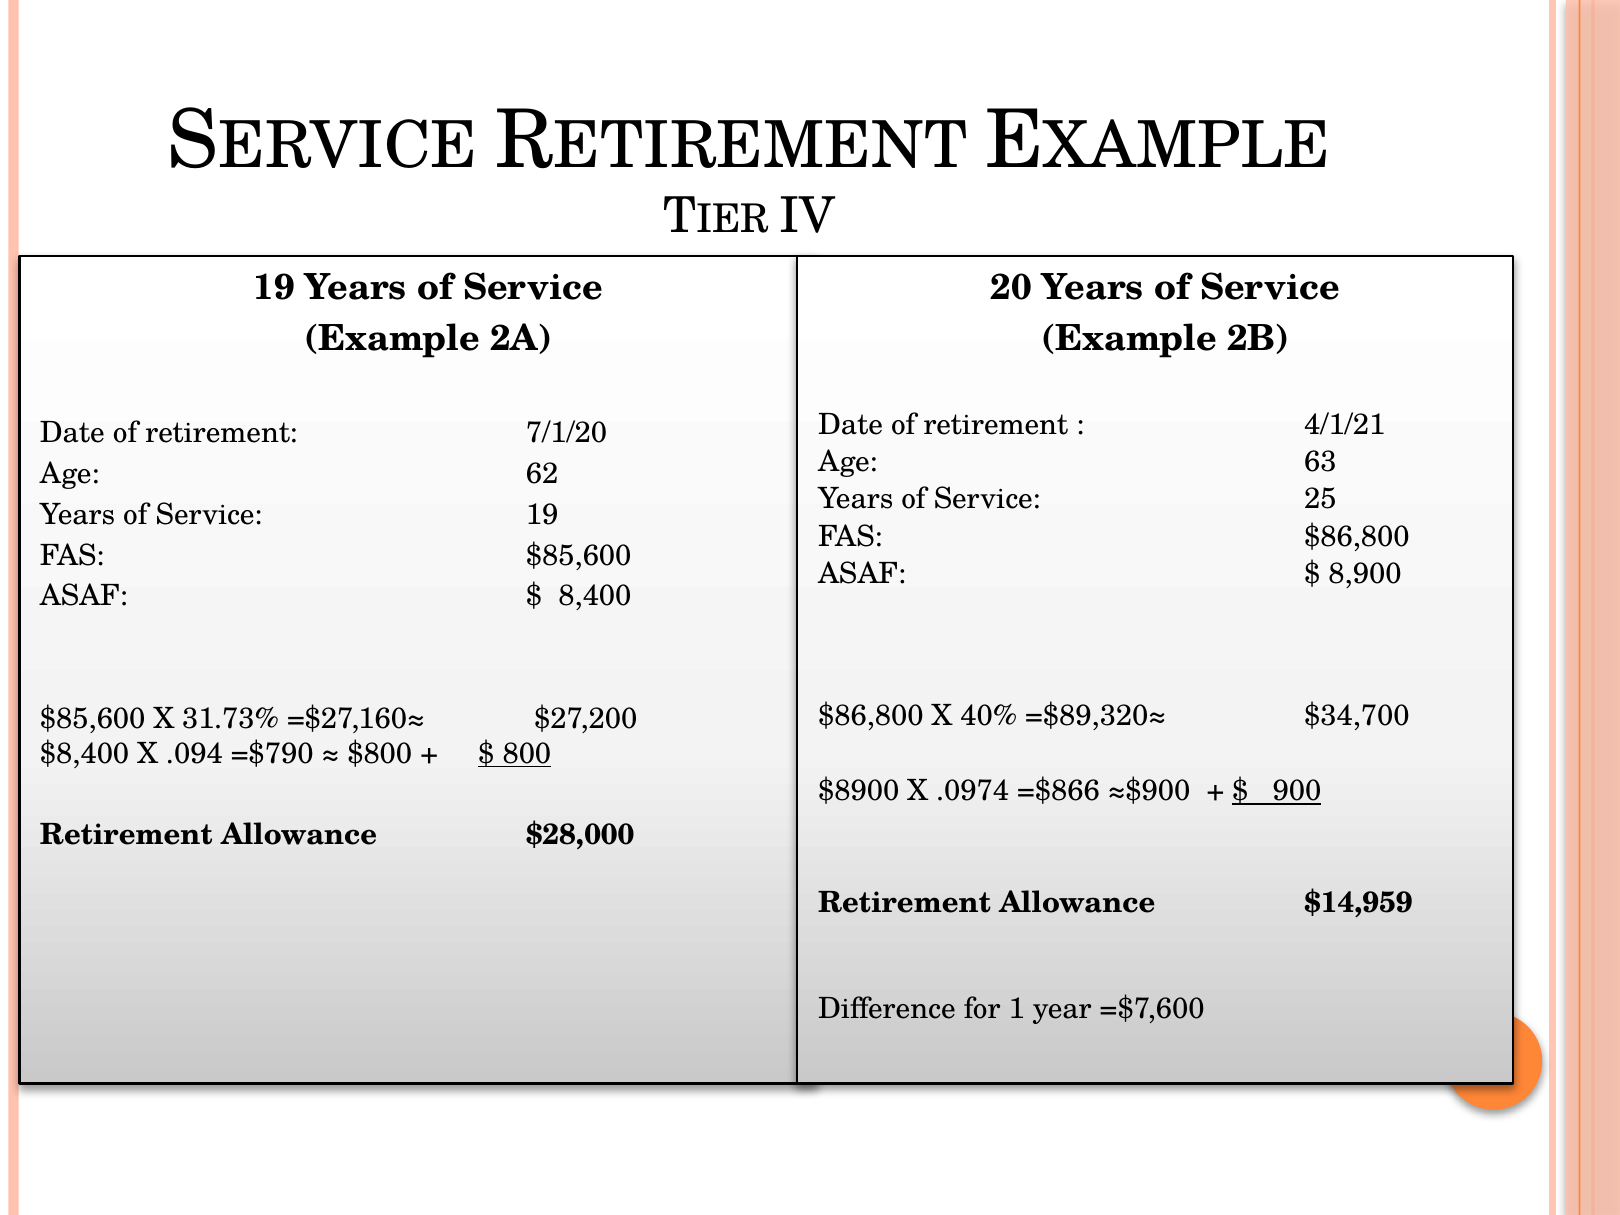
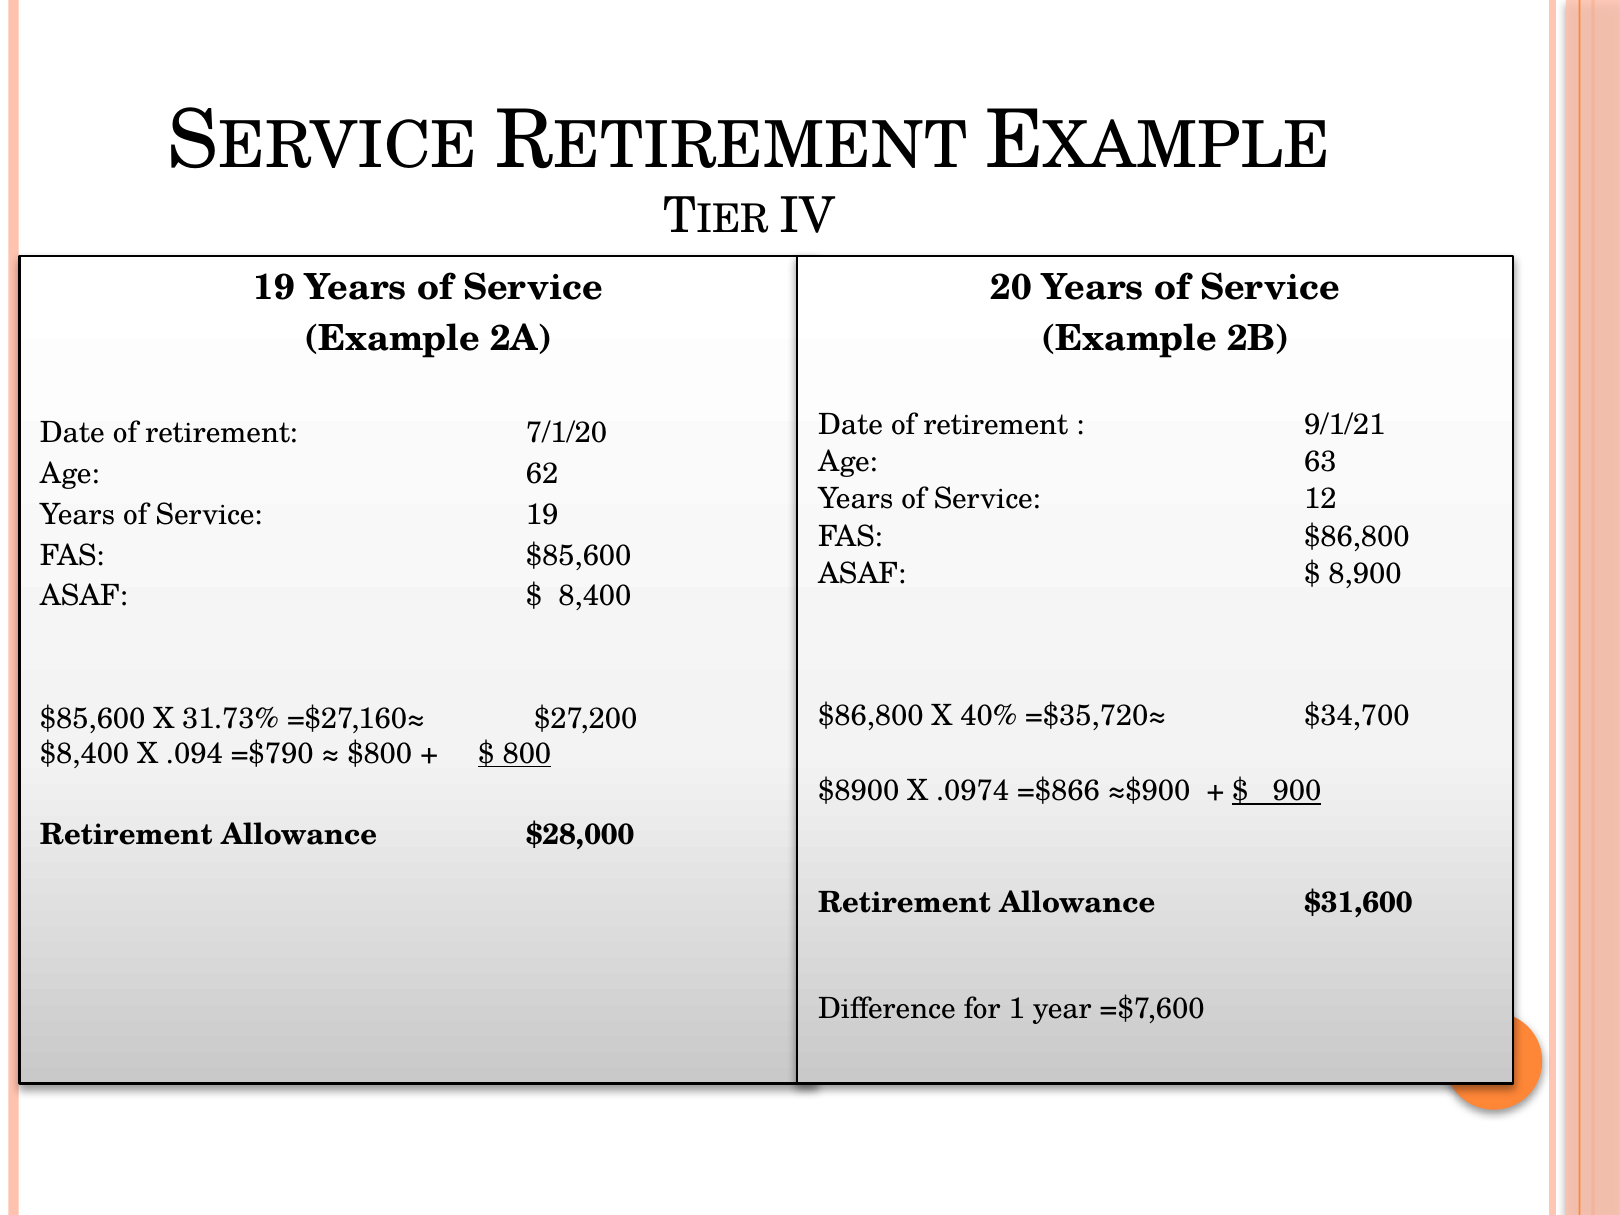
4/1/21: 4/1/21 -> 9/1/21
25: 25 -> 12
=$89,320≈: =$89,320≈ -> =$35,720≈
$14,959: $14,959 -> $31,600
